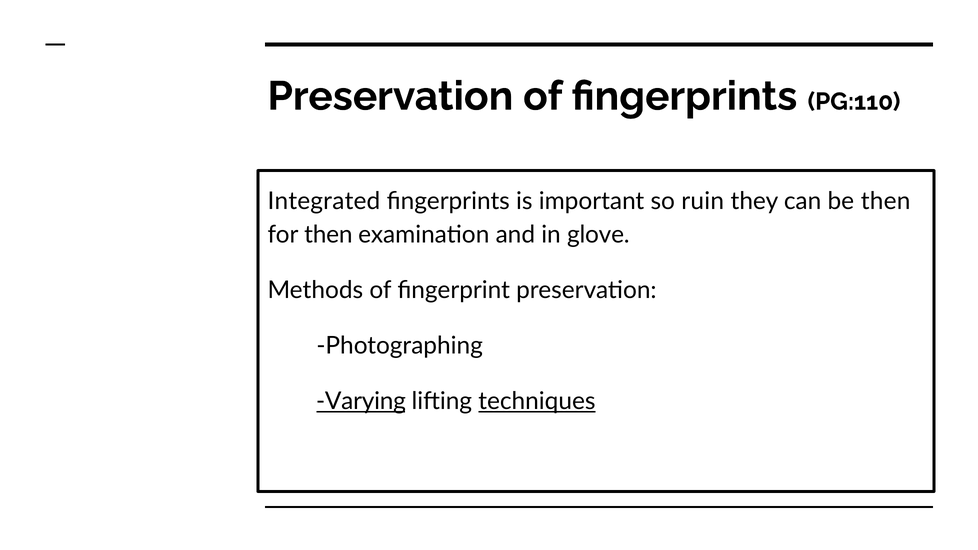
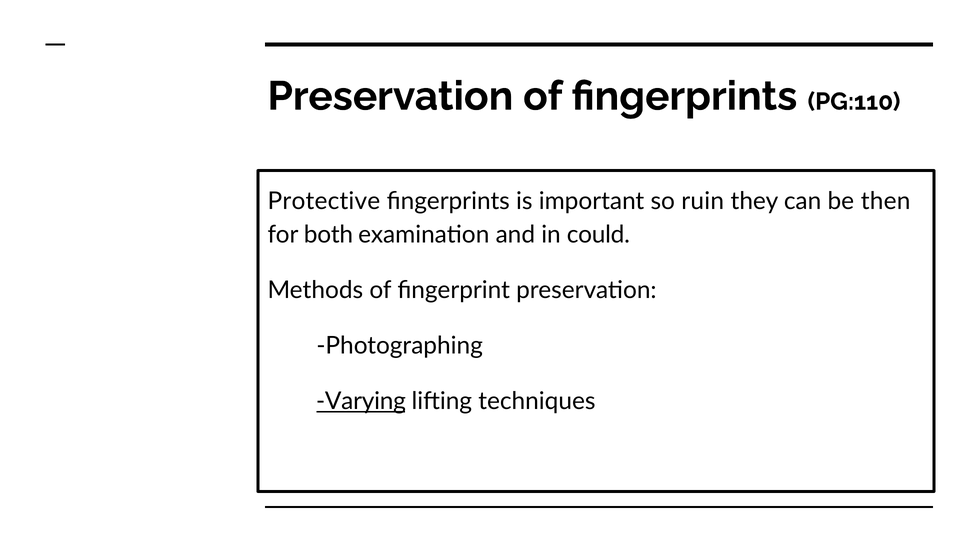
Integrated: Integrated -> Protective
for then: then -> both
glove: glove -> could
techniques underline: present -> none
